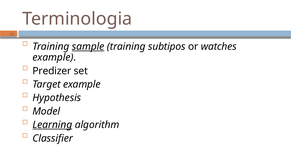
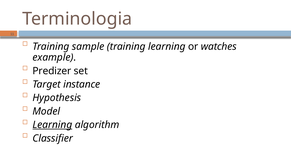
sample underline: present -> none
training subtipos: subtipos -> learning
Target example: example -> instance
